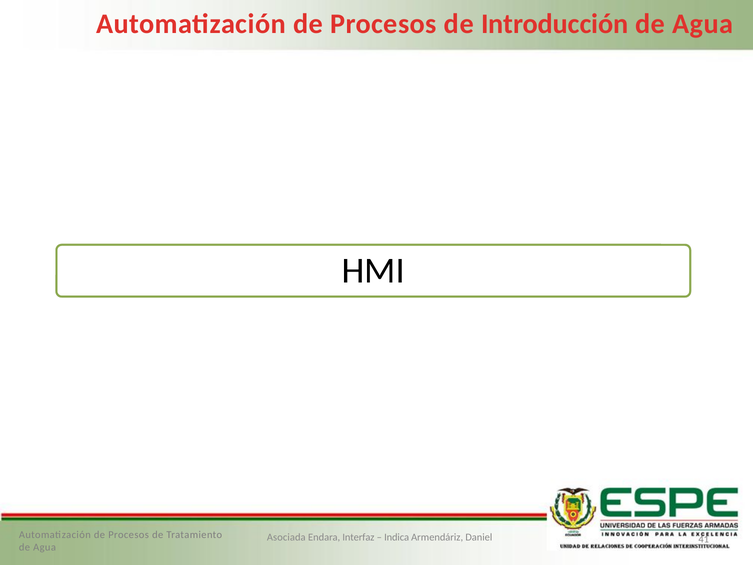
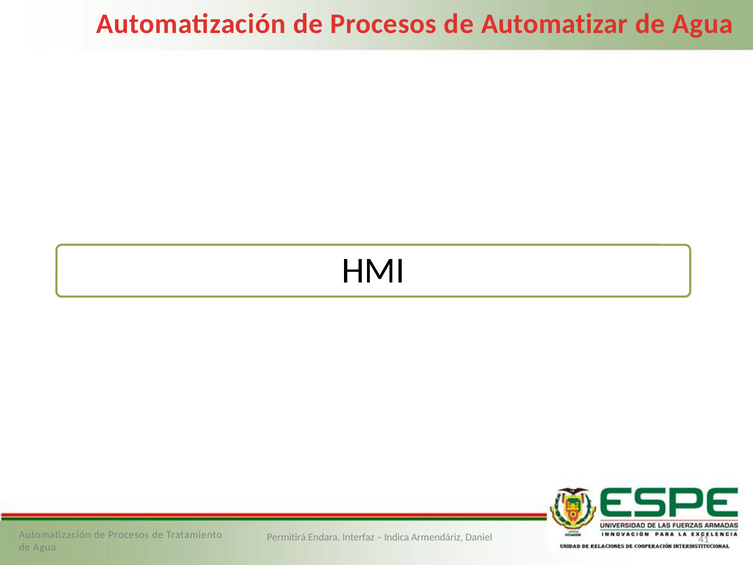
Introducción: Introducción -> Automatizar
Asociada: Asociada -> Permitirá
